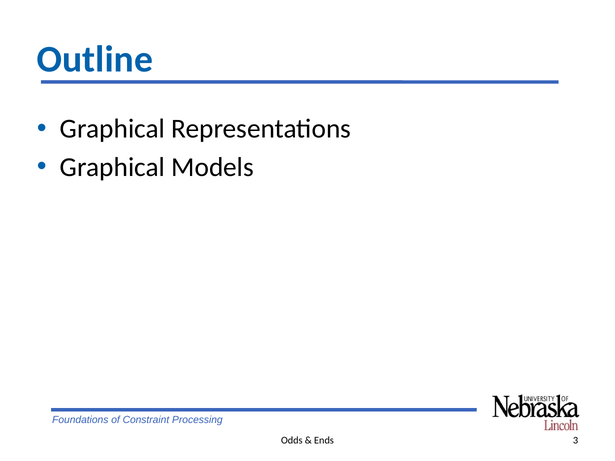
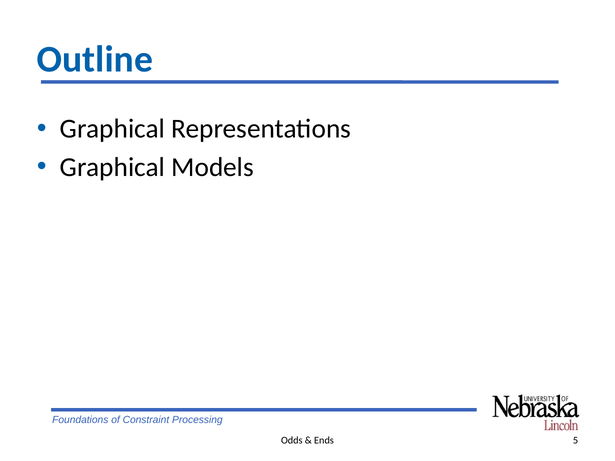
3: 3 -> 5
